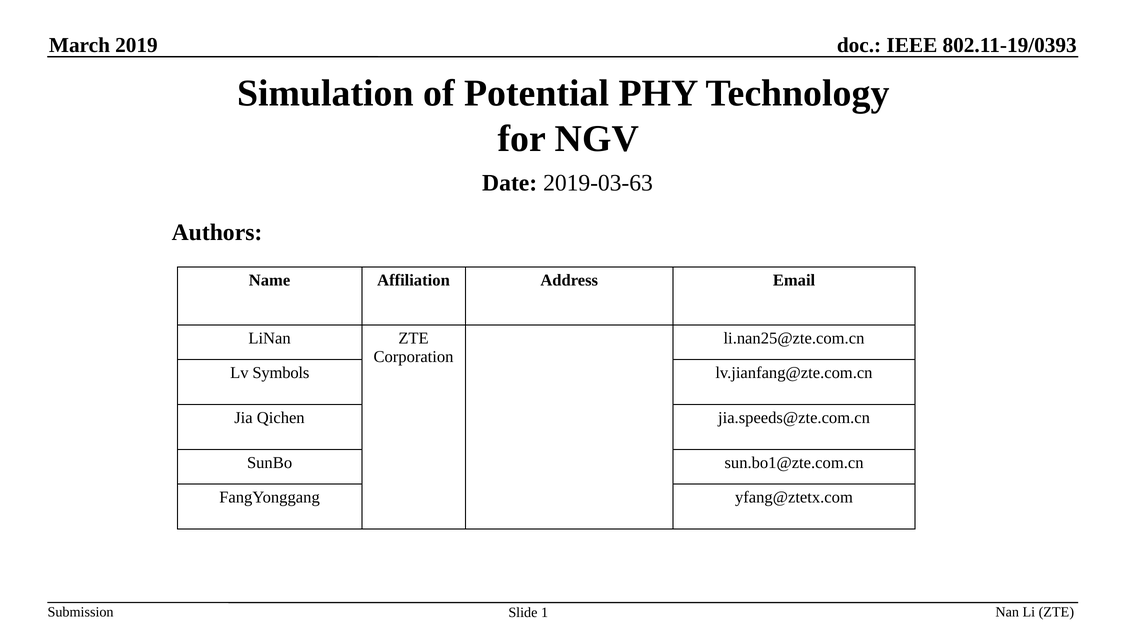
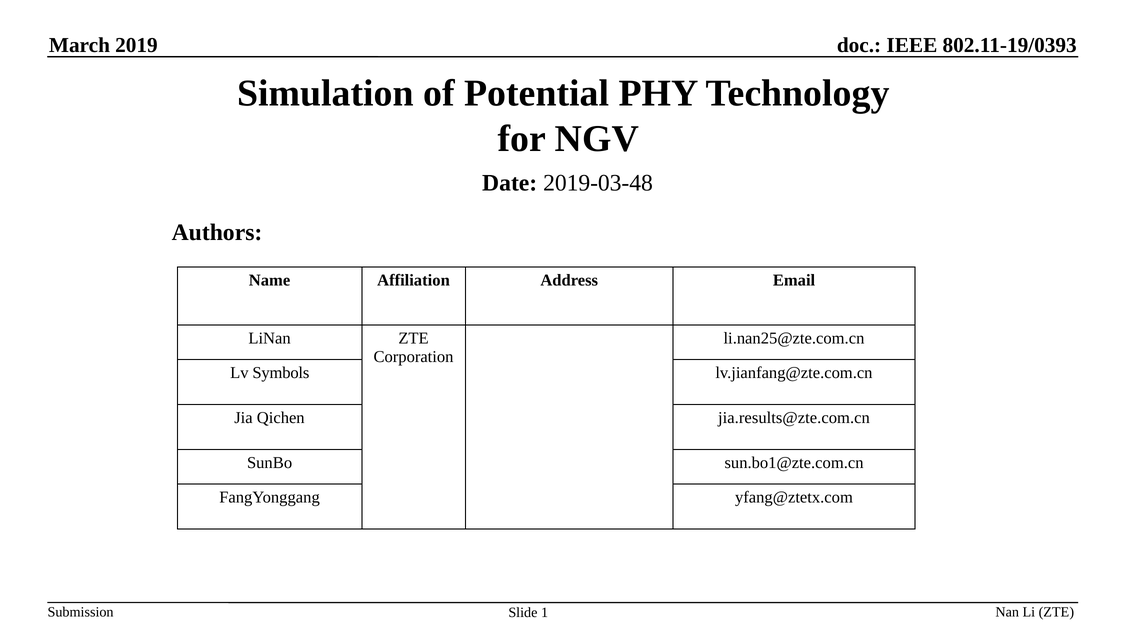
2019-03-63: 2019-03-63 -> 2019-03-48
jia.speeds@zte.com.cn: jia.speeds@zte.com.cn -> jia.results@zte.com.cn
